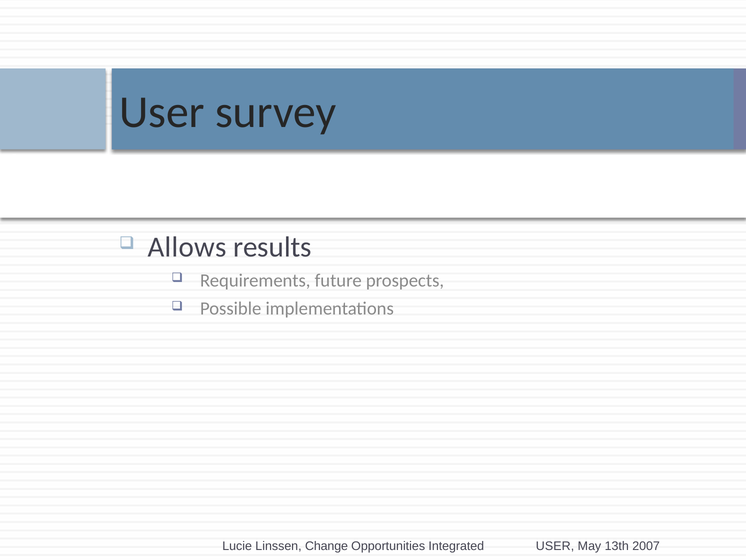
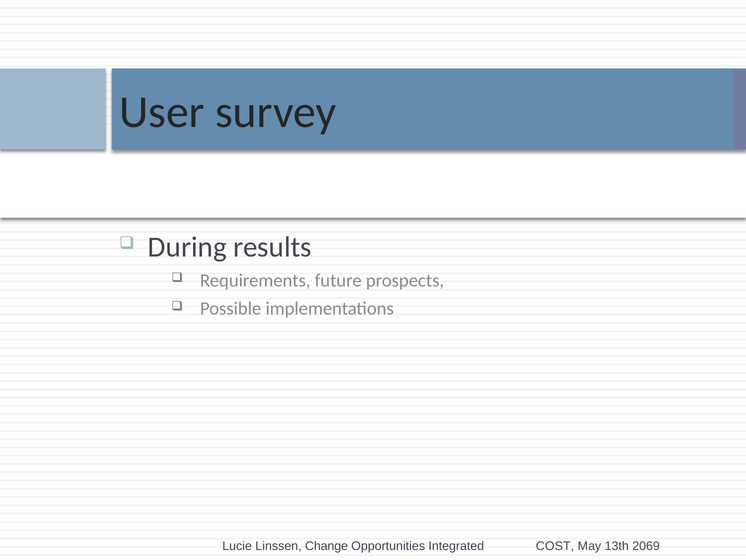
Allows: Allows -> During
USER at (555, 545): USER -> COST
2007: 2007 -> 2069
